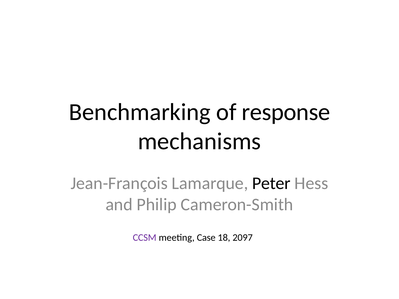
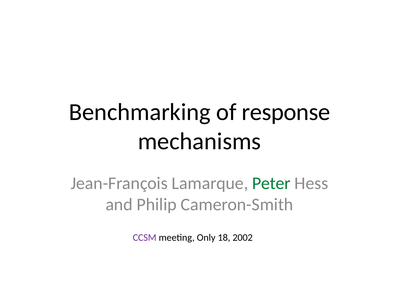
Peter colour: black -> green
Case: Case -> Only
2097: 2097 -> 2002
